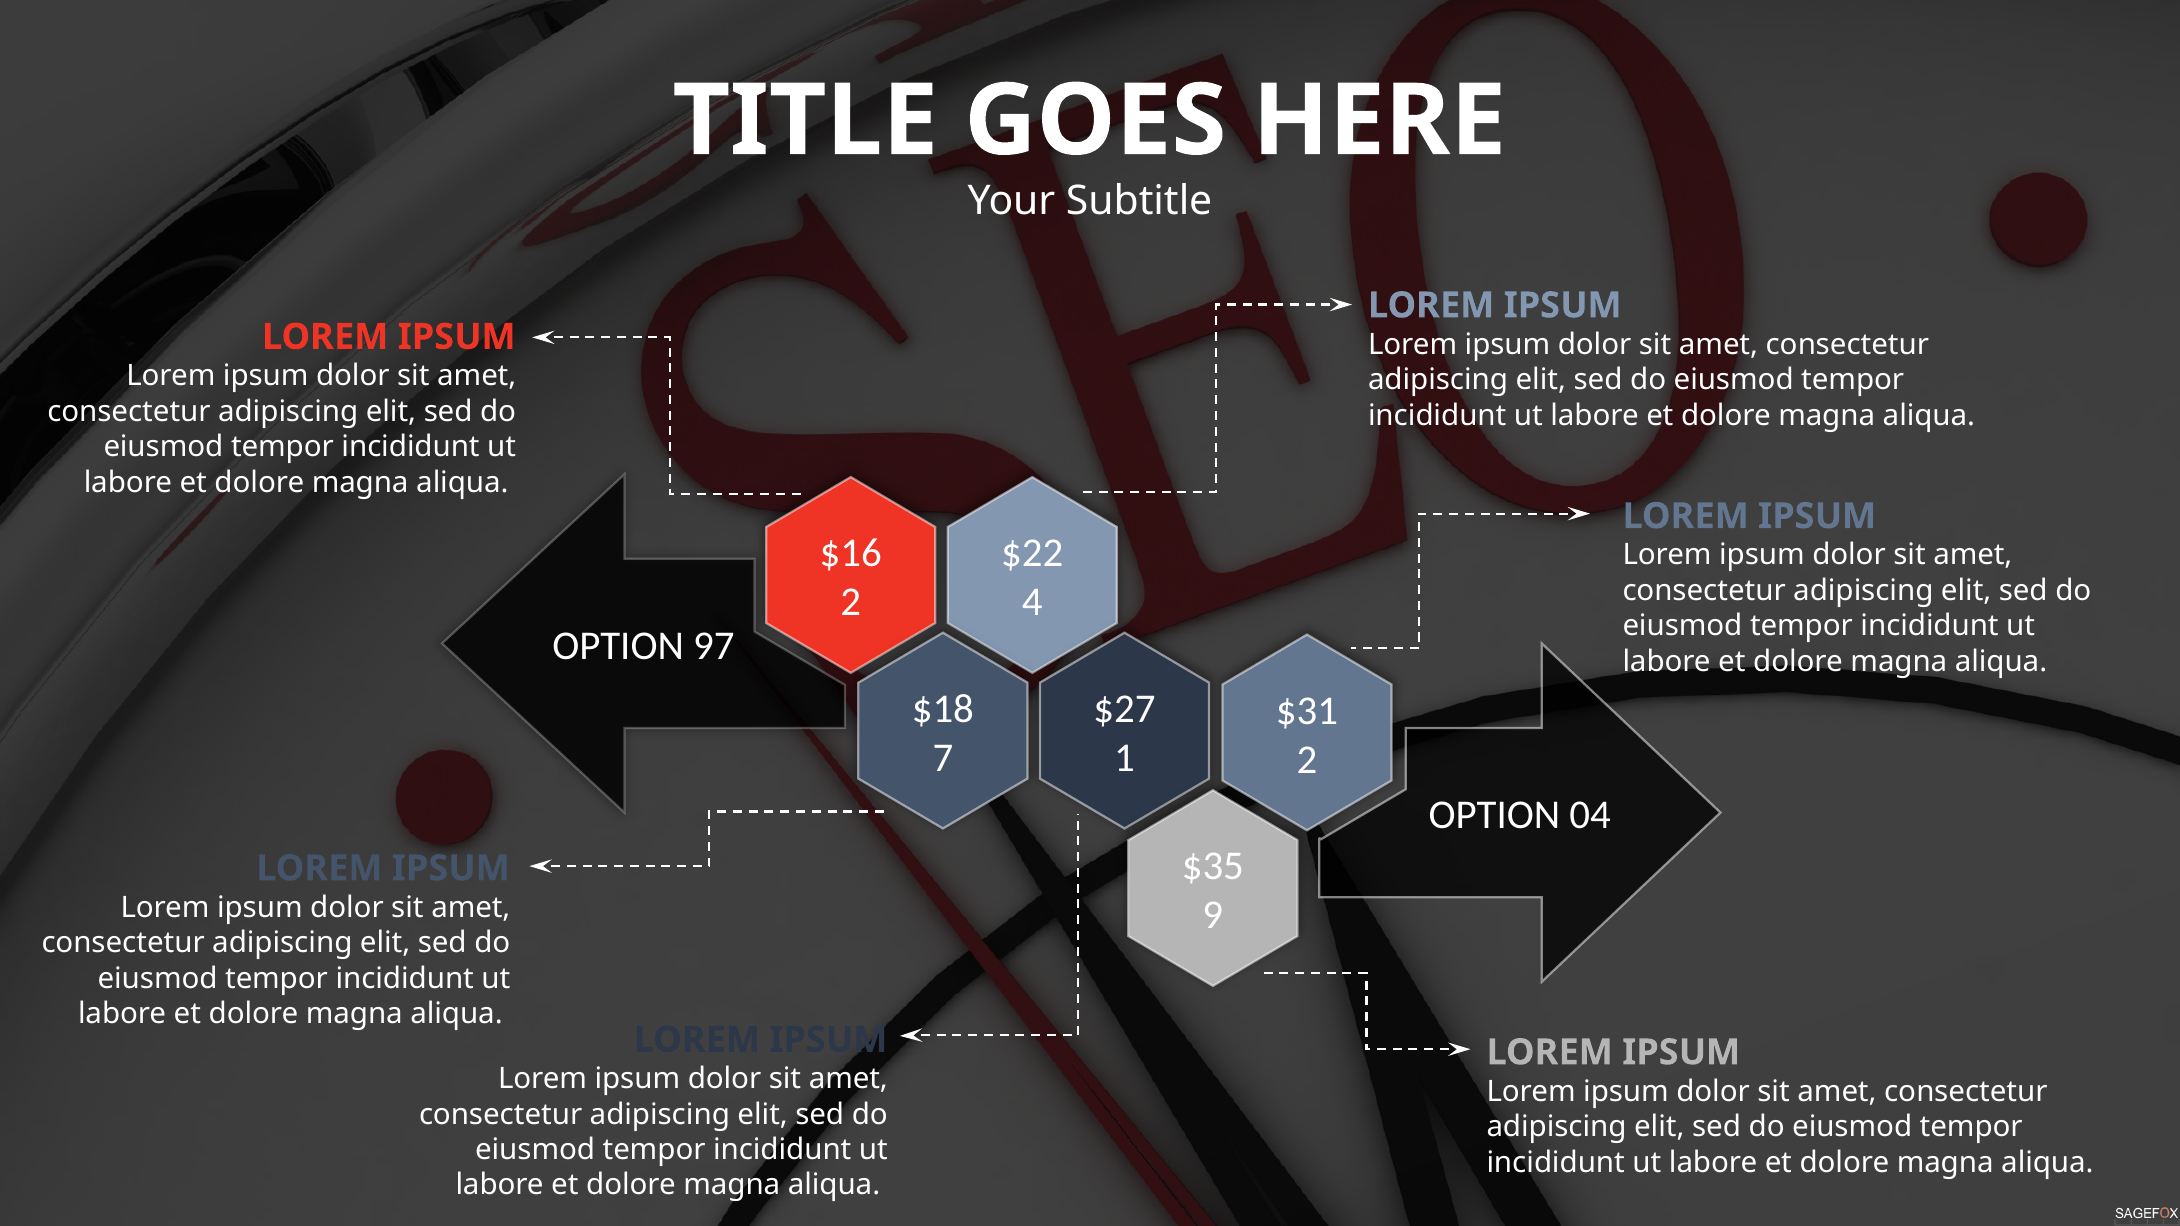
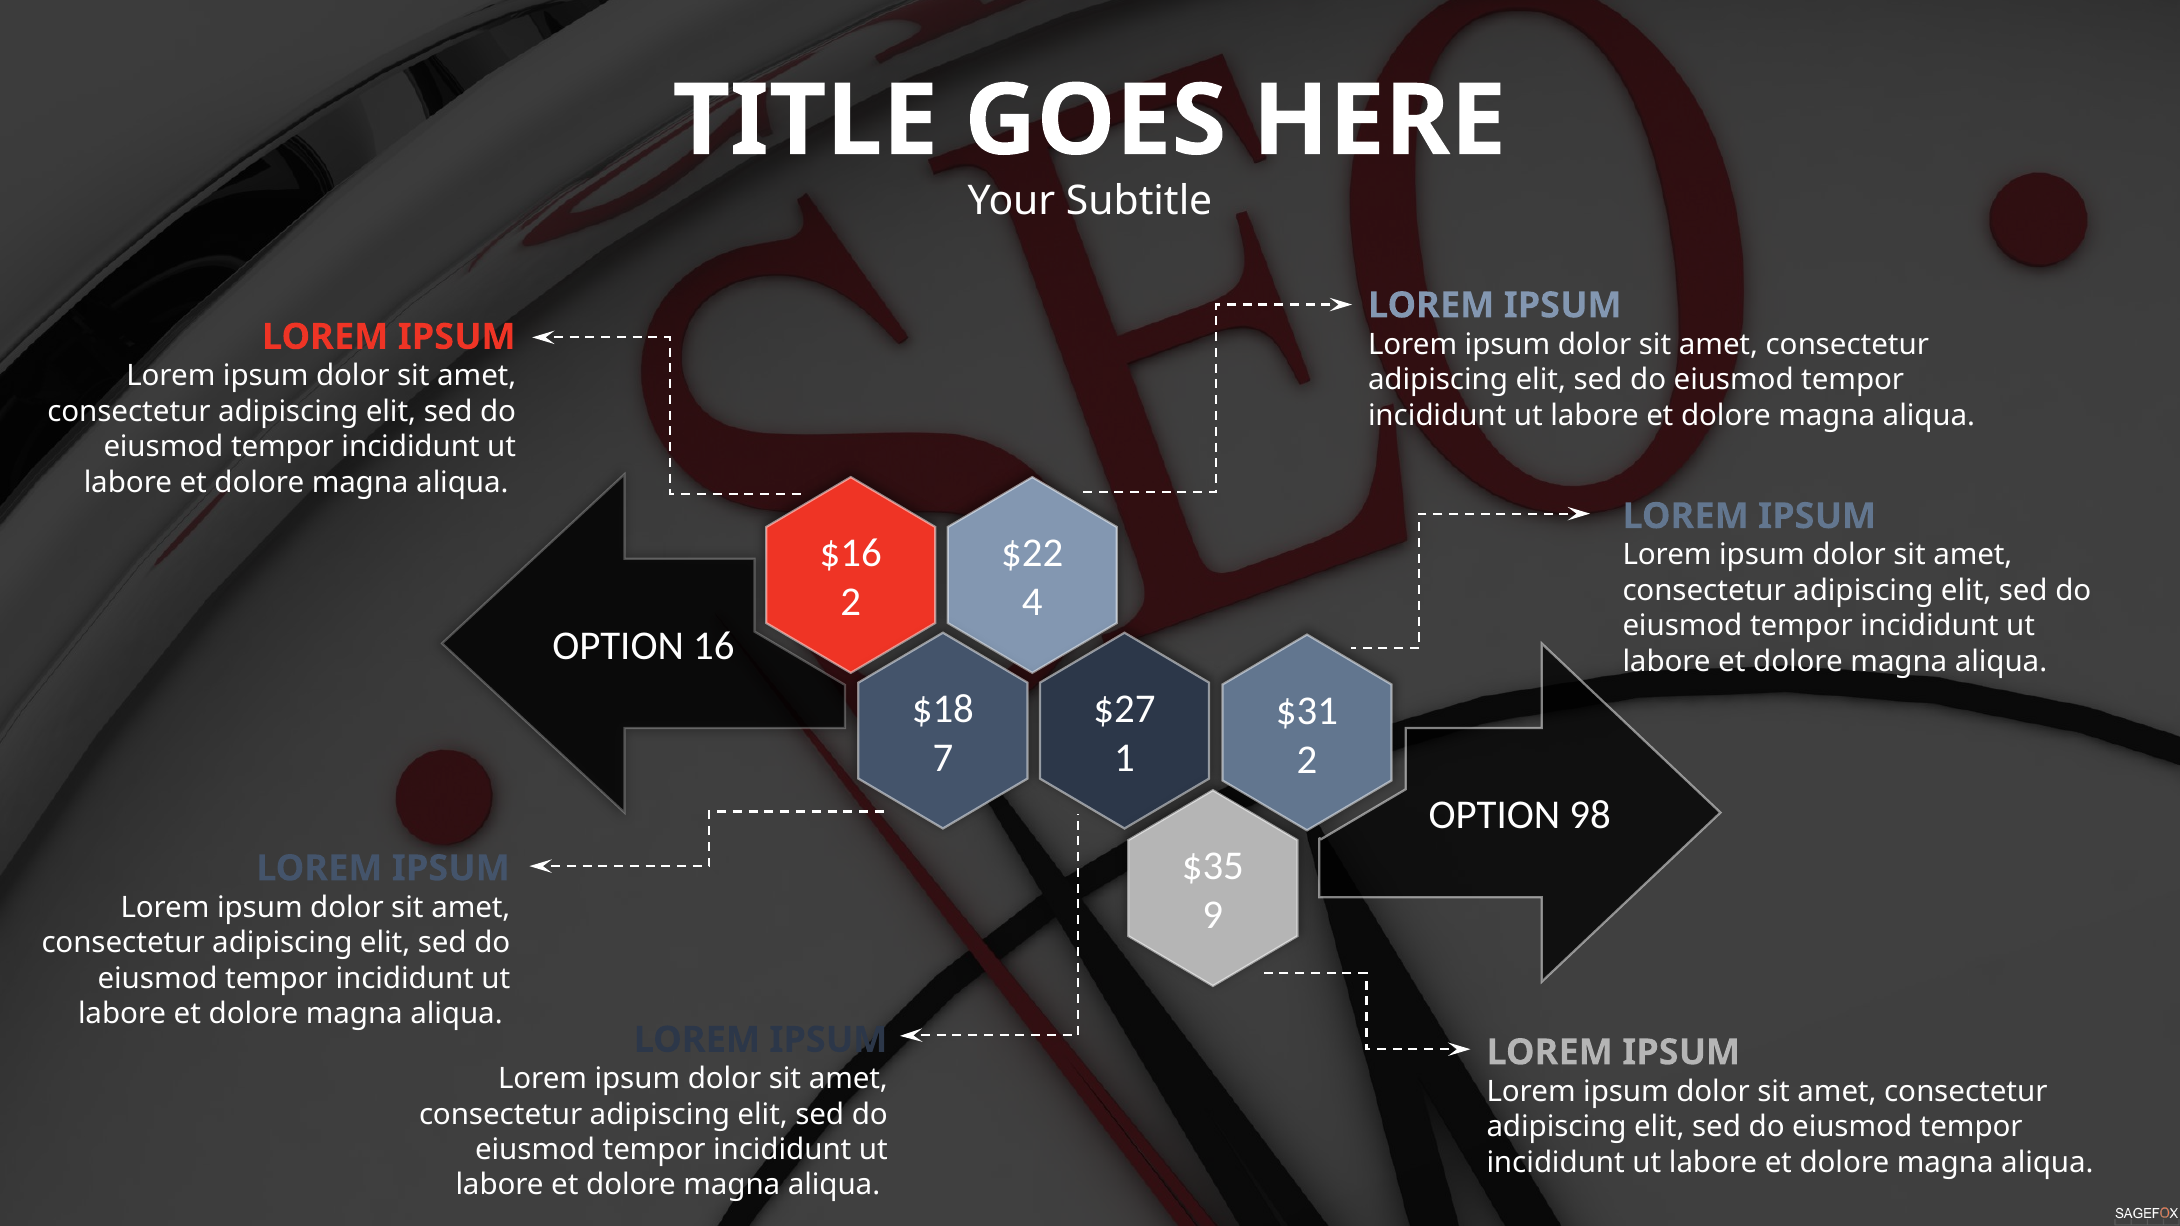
97: 97 -> 16
04: 04 -> 98
